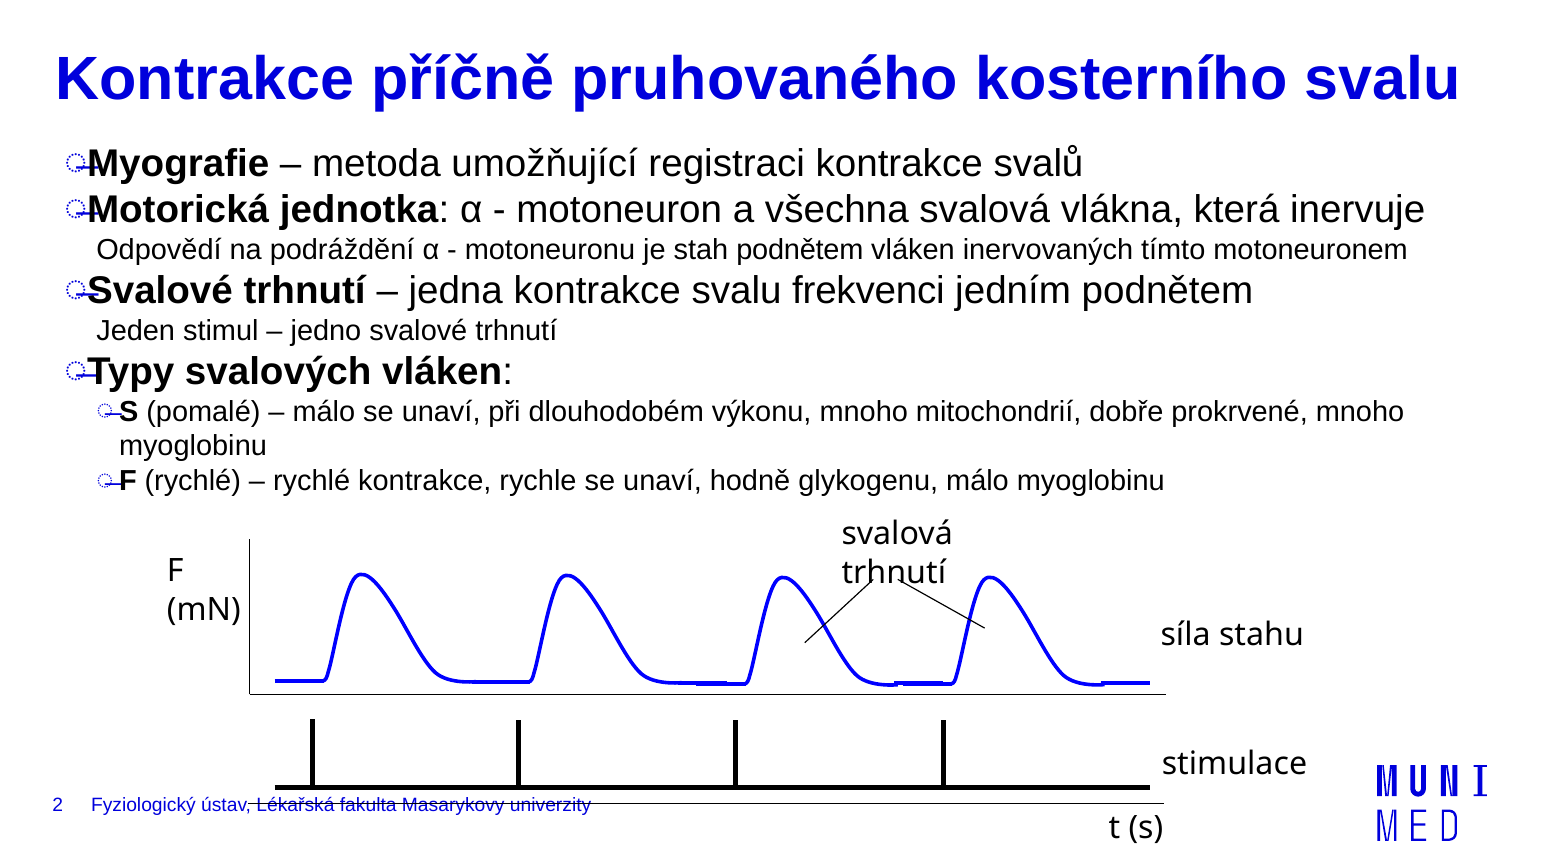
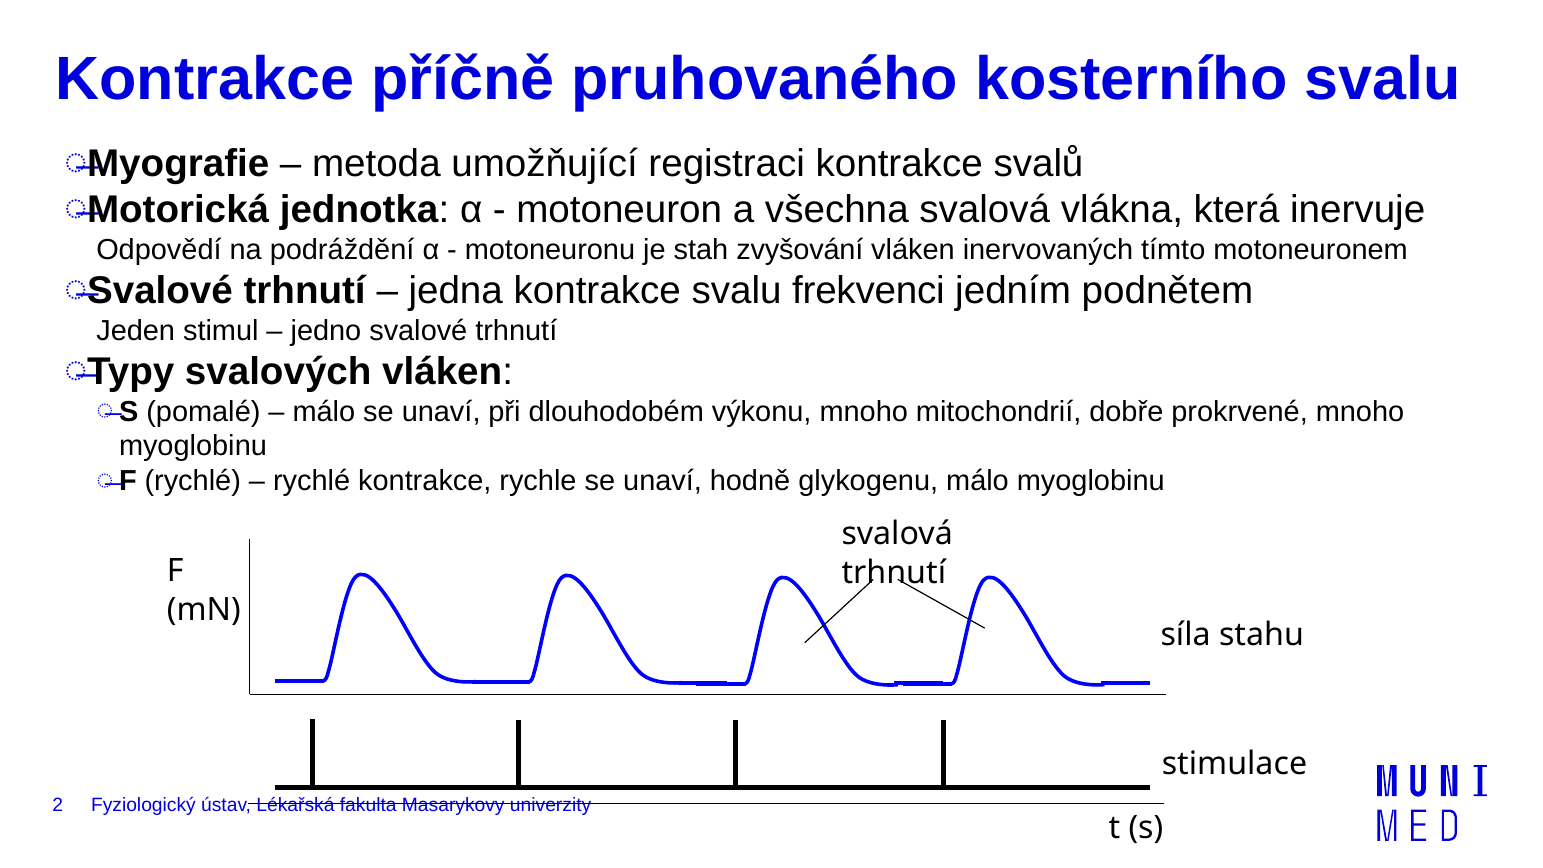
stah podnětem: podnětem -> zvyšování
